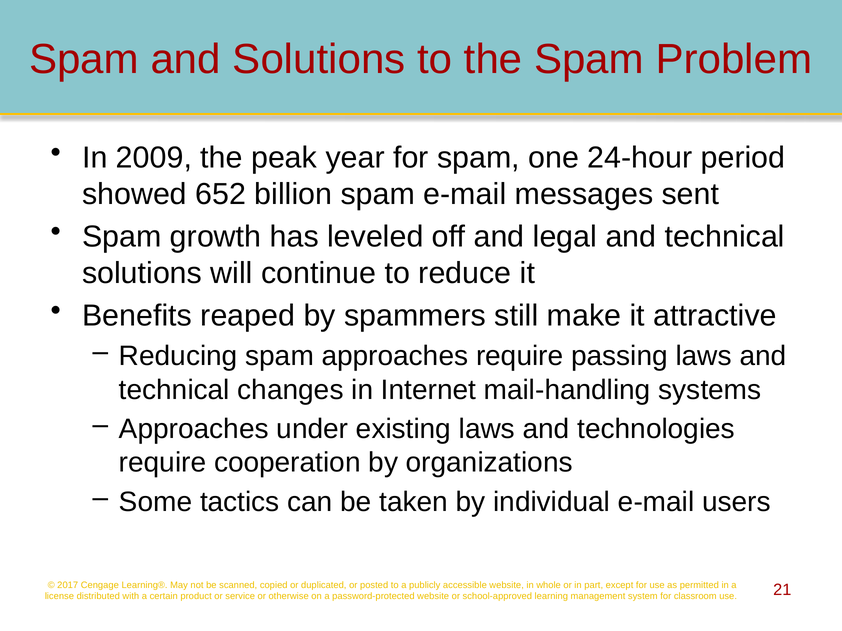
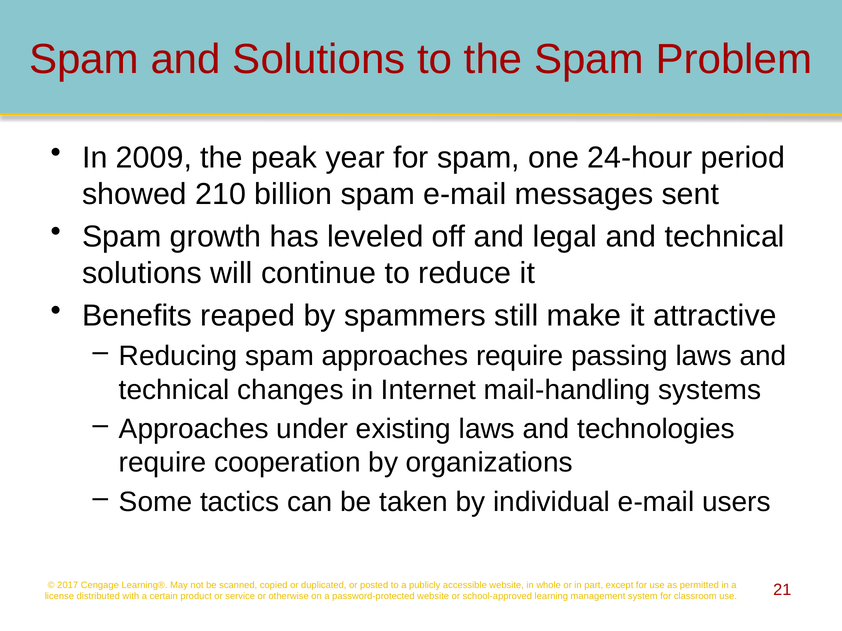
652: 652 -> 210
